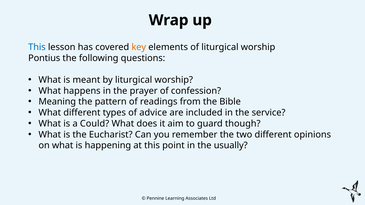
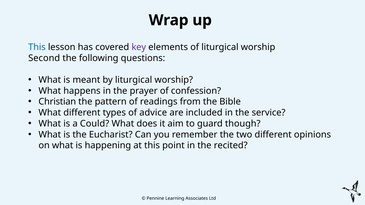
key colour: orange -> purple
Pontius: Pontius -> Second
Meaning: Meaning -> Christian
usually: usually -> recited
